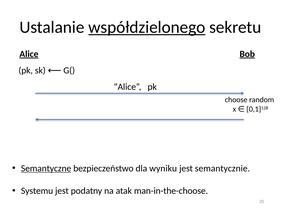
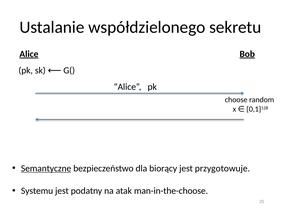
współdzielonego underline: present -> none
wyniku: wyniku -> biorący
semantycznie: semantycznie -> przygotowuje
